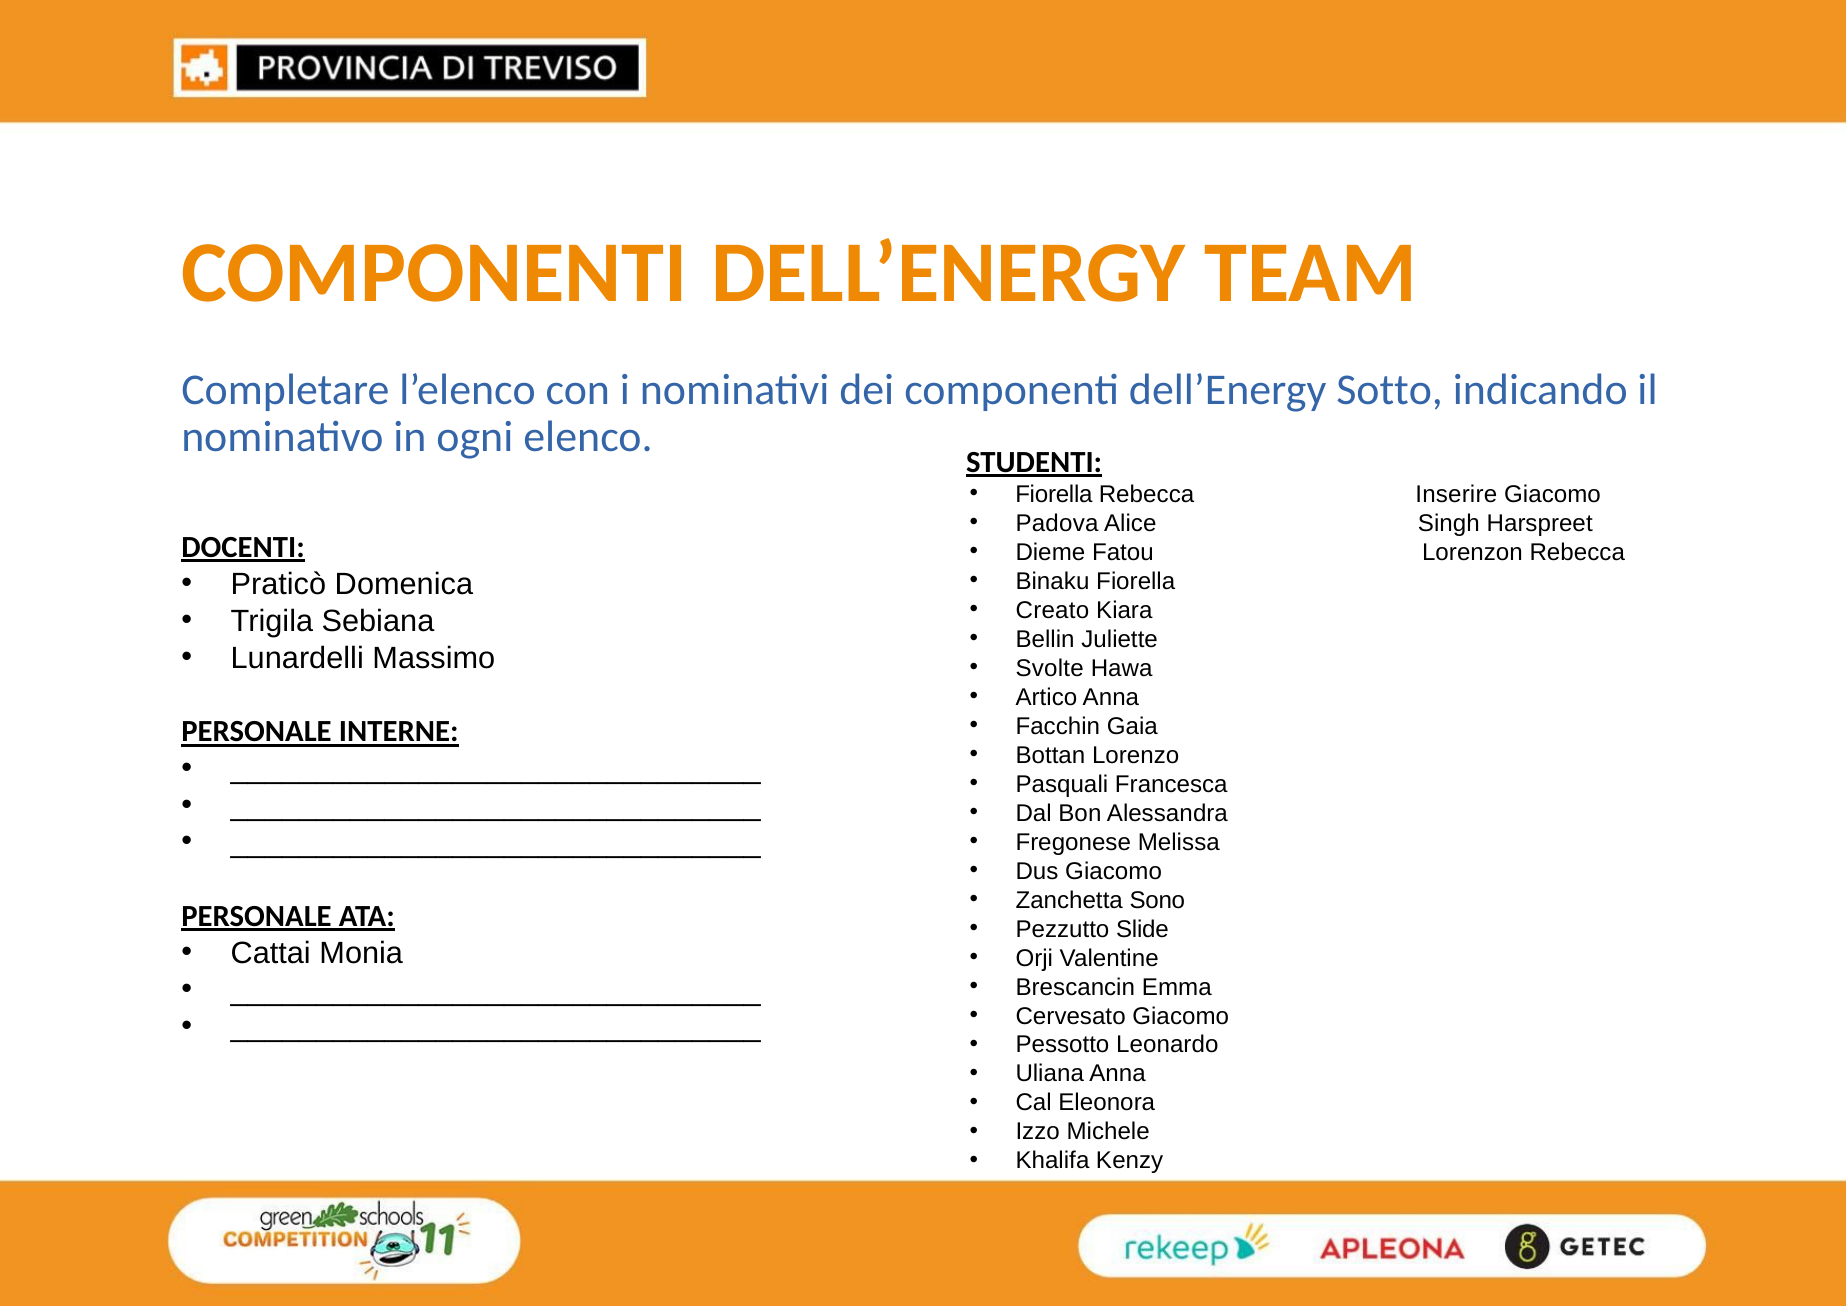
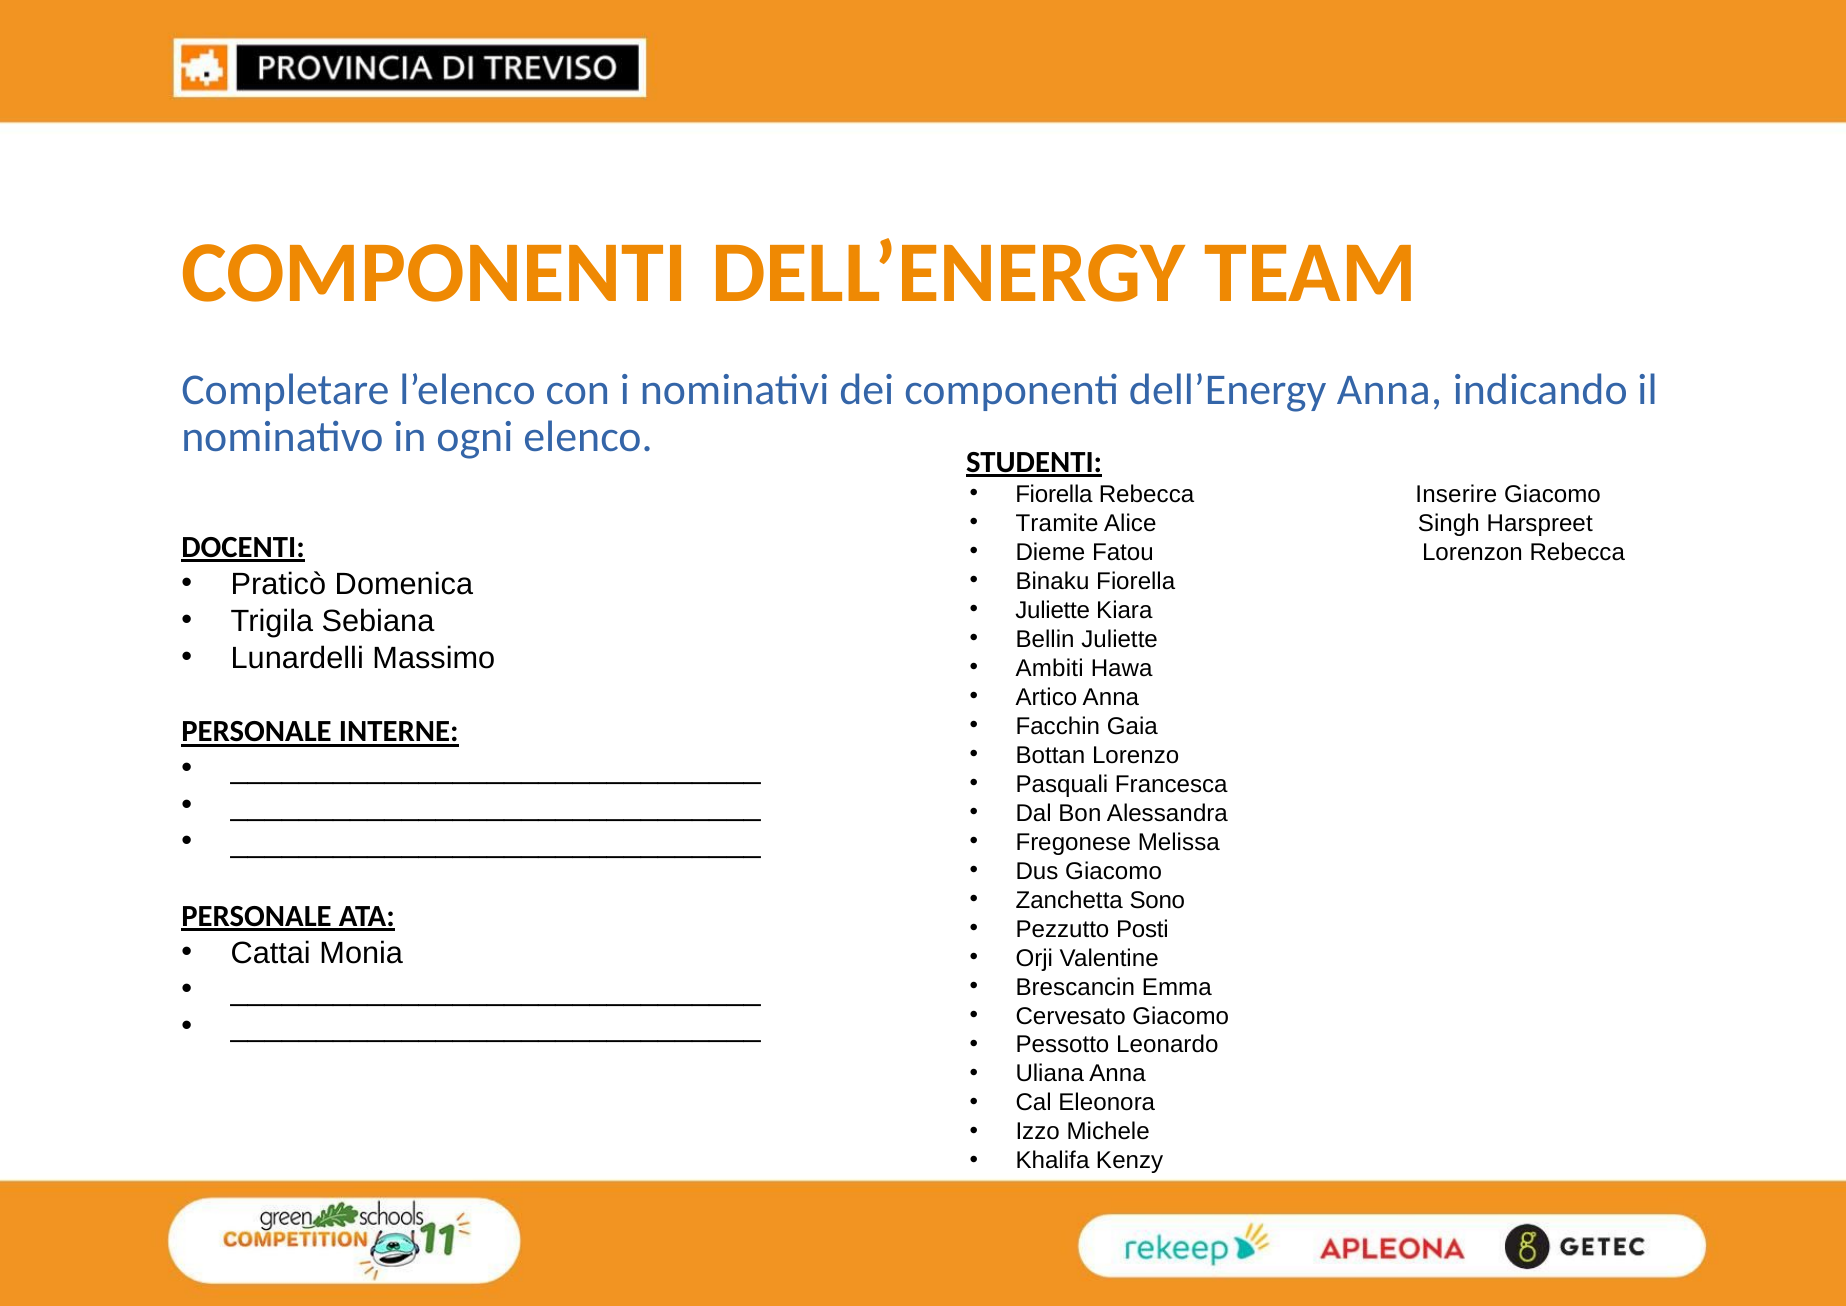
dell’Energy Sotto: Sotto -> Anna
Padova: Padova -> Tramite
Creato at (1052, 610): Creato -> Juliette
Svolte: Svolte -> Ambiti
Slide: Slide -> Posti
